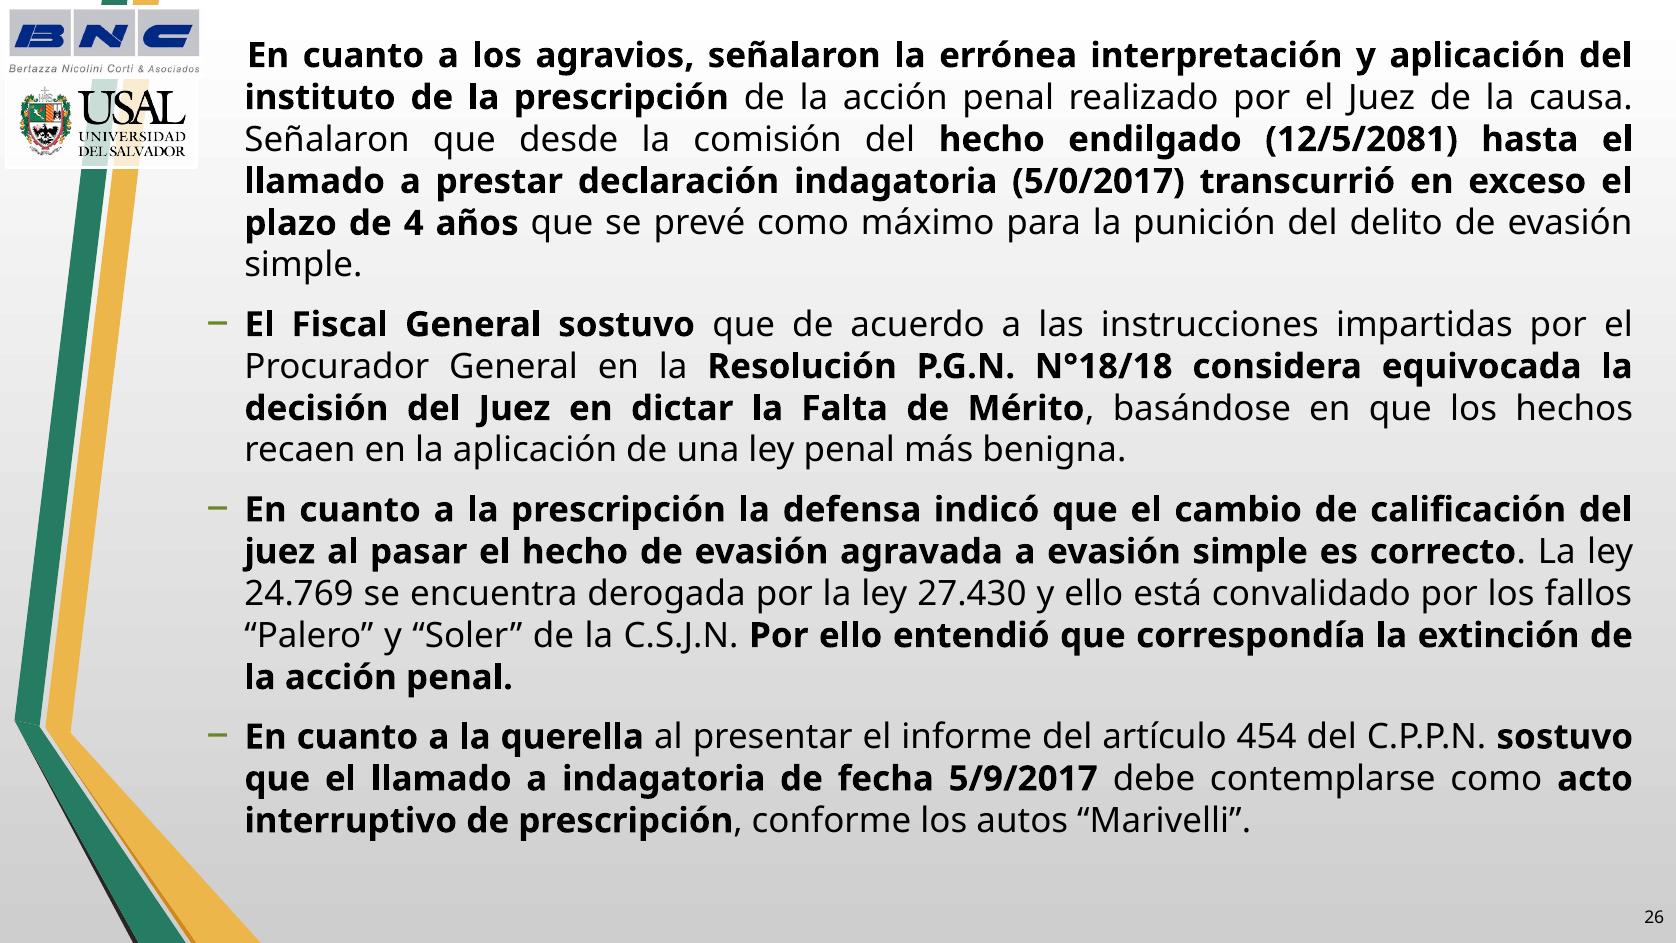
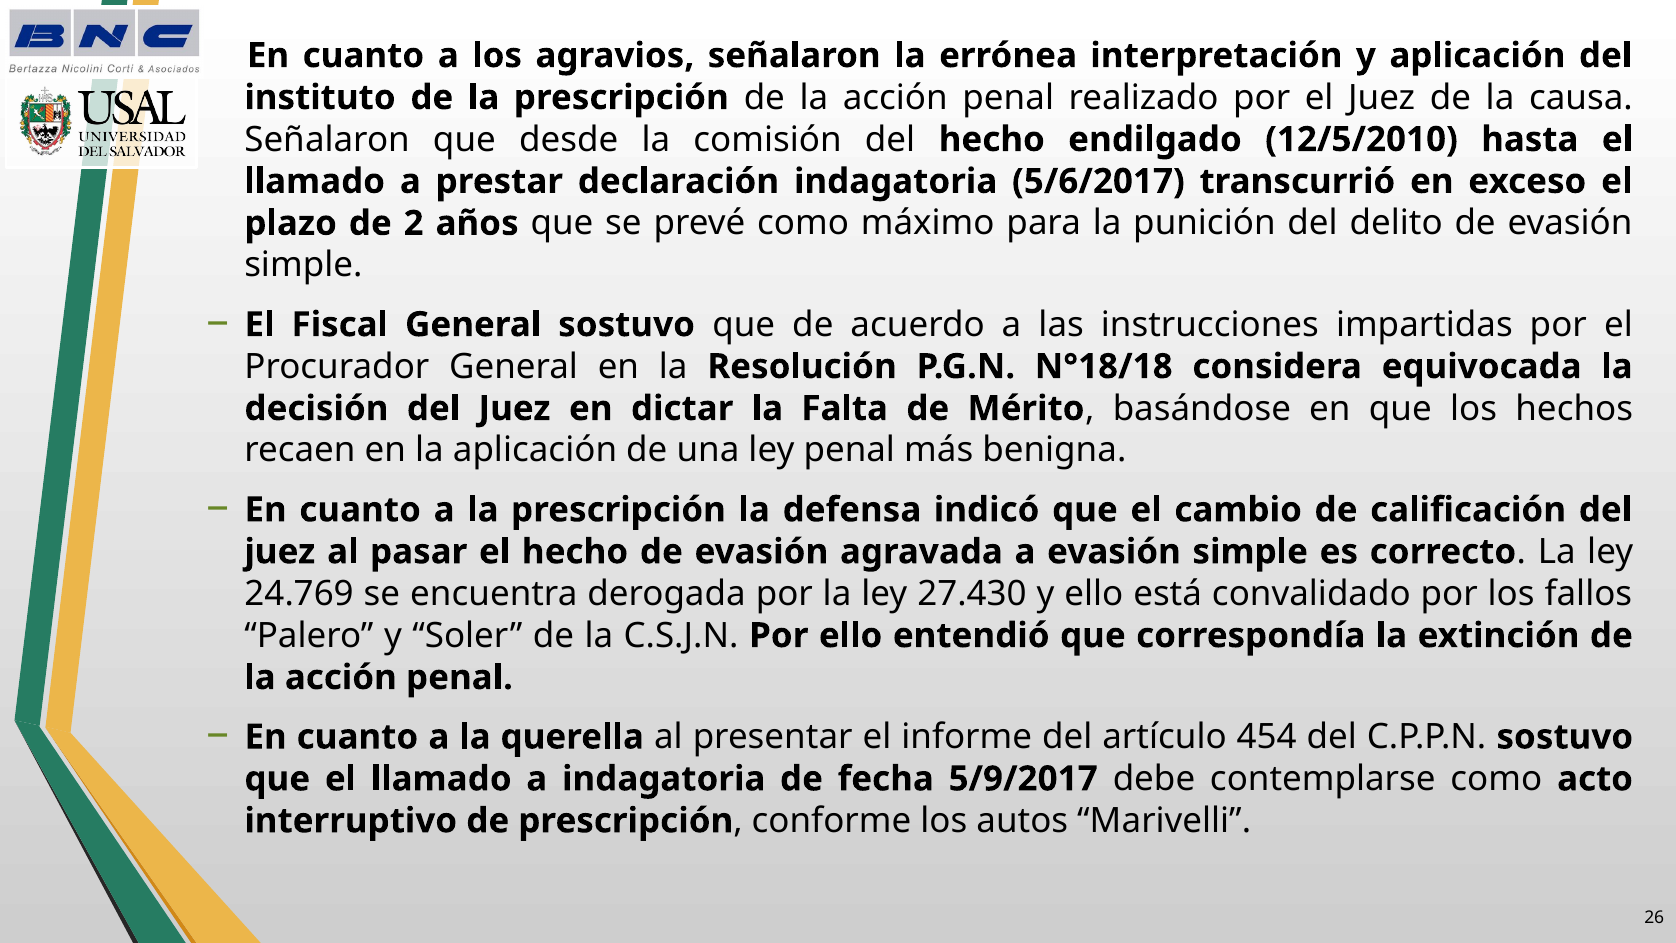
12/5/2081: 12/5/2081 -> 12/5/2010
5/0/2017: 5/0/2017 -> 5/6/2017
4: 4 -> 2
